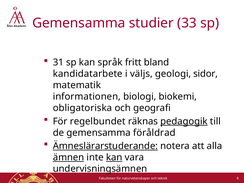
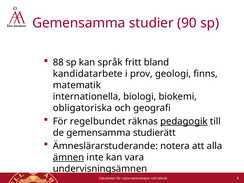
33: 33 -> 90
31: 31 -> 88
väljs: väljs -> prov
sidor: sidor -> finns
informationen: informationen -> internationella
föråldrad: föråldrad -> studierätt
Ämneslärarstuderande underline: present -> none
kan at (114, 157) underline: present -> none
